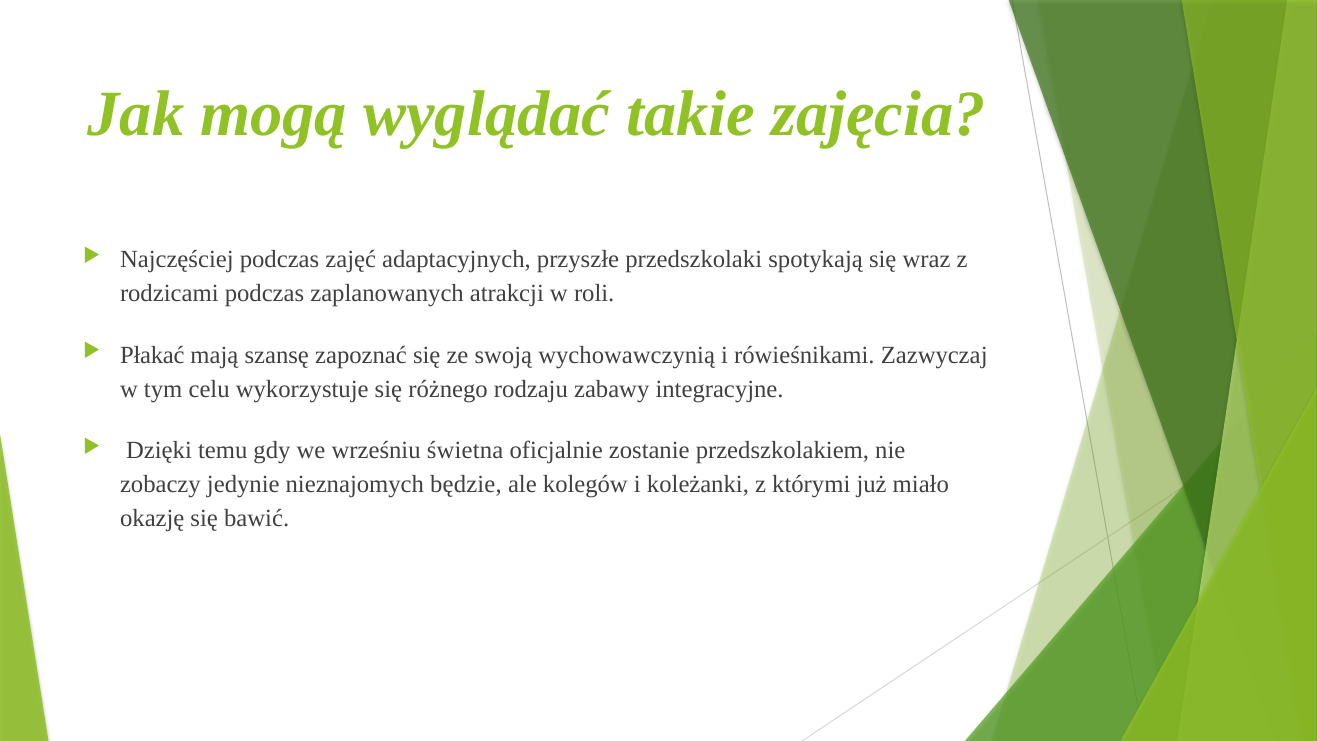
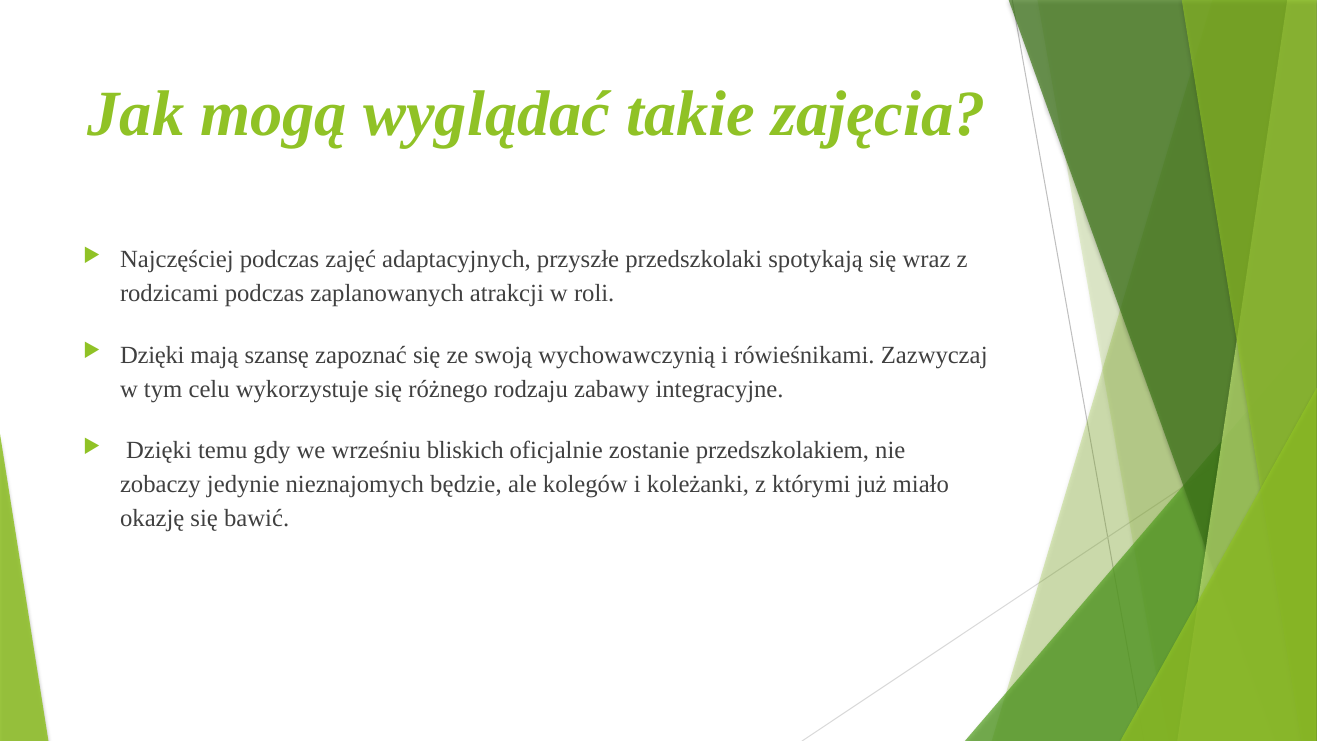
Płakać at (152, 355): Płakać -> Dzięki
świetna: świetna -> bliskich
